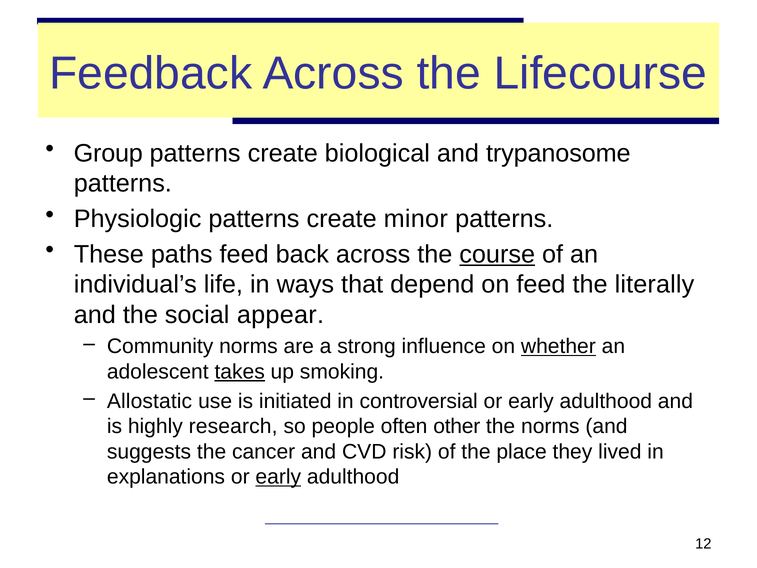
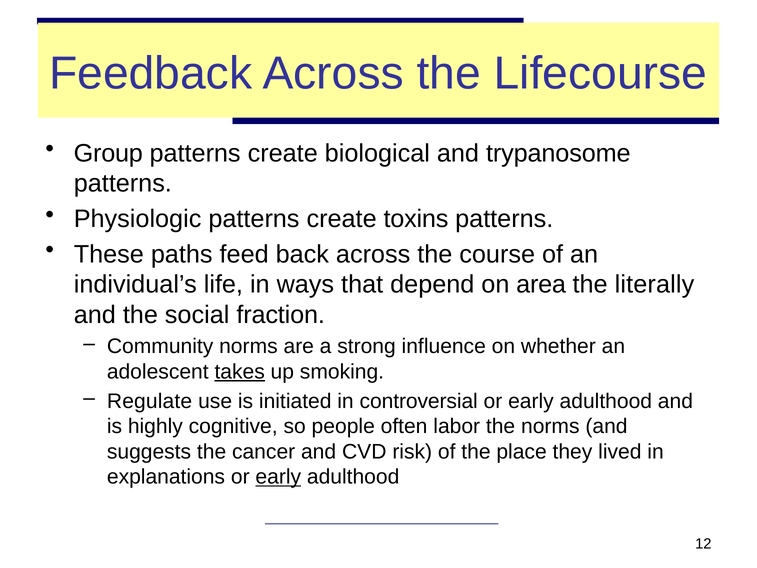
minor: minor -> toxins
course underline: present -> none
on feed: feed -> area
appear: appear -> fraction
whether underline: present -> none
Allostatic: Allostatic -> Regulate
research: research -> cognitive
other: other -> labor
